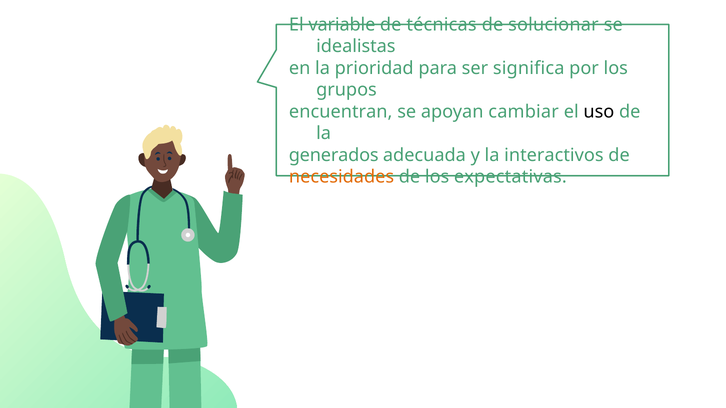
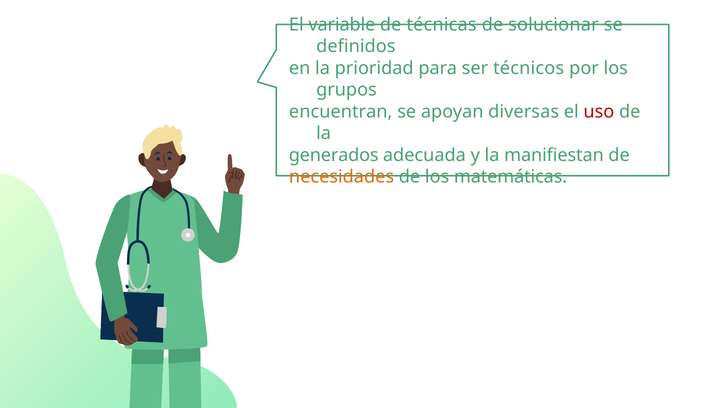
idealistas: idealistas -> definidos
significa: significa -> técnicos
cambiar: cambiar -> diversas
uso colour: black -> red
interactivos: interactivos -> manifiestan
expectativas: expectativas -> matemáticas
